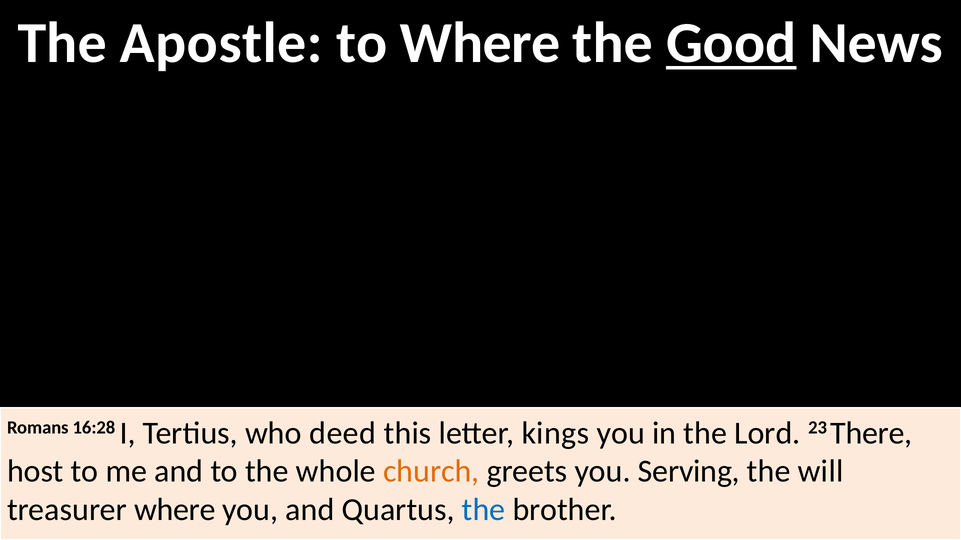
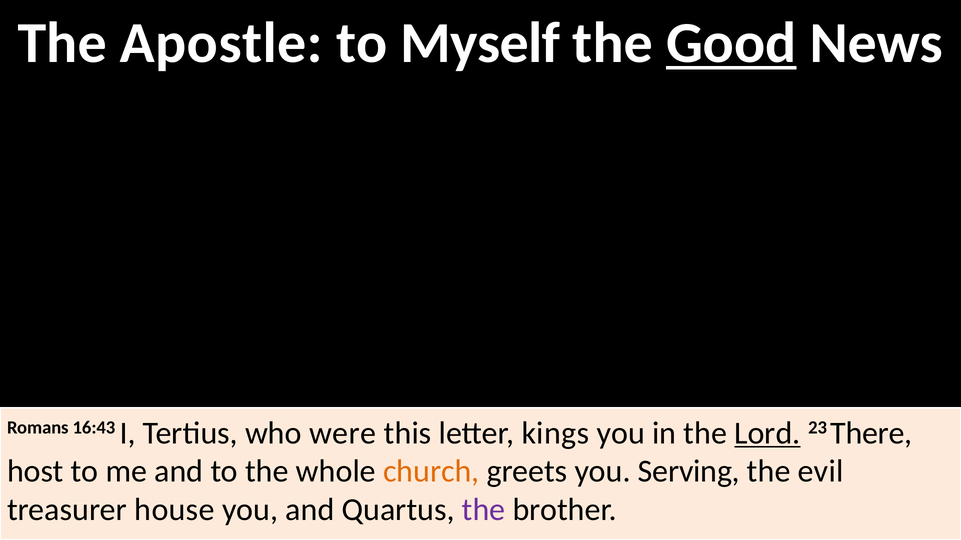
to Where: Where -> Myself
16:28: 16:28 -> 16:43
deed: deed -> were
Lord underline: none -> present
will: will -> evil
treasurer where: where -> house
the at (484, 510) colour: blue -> purple
